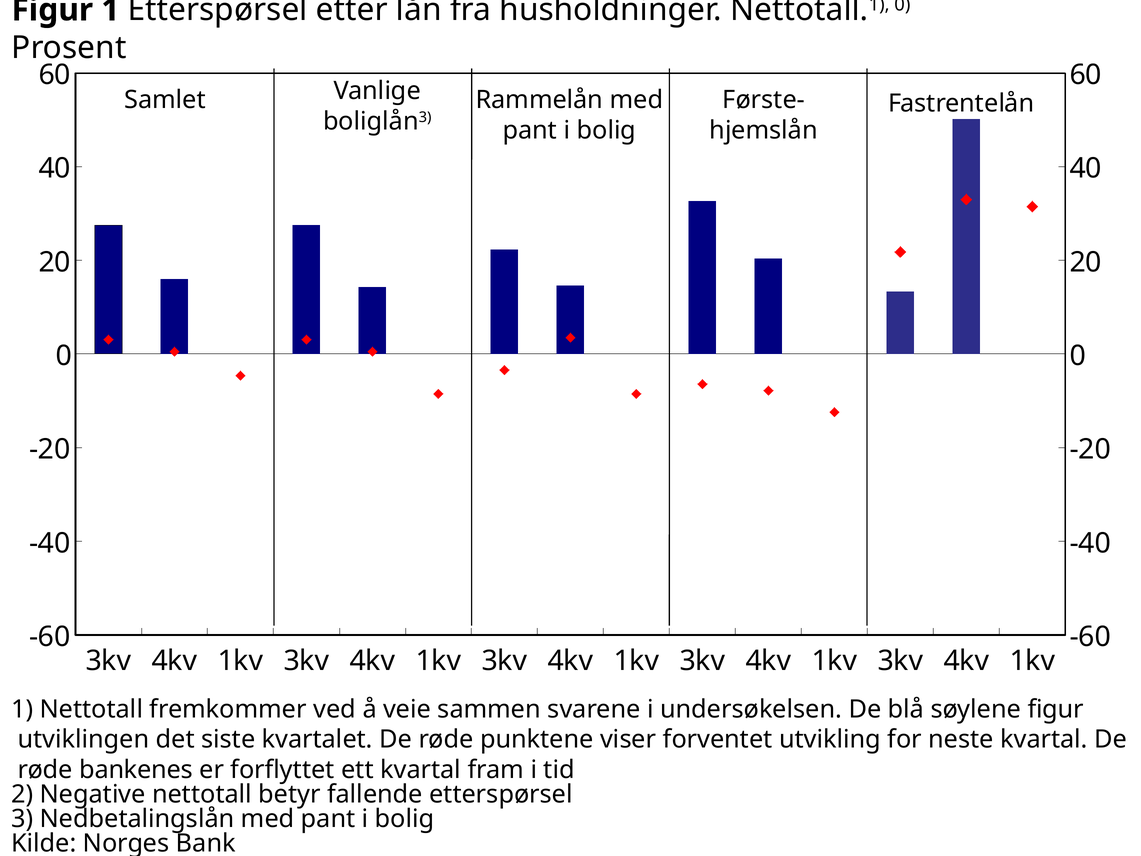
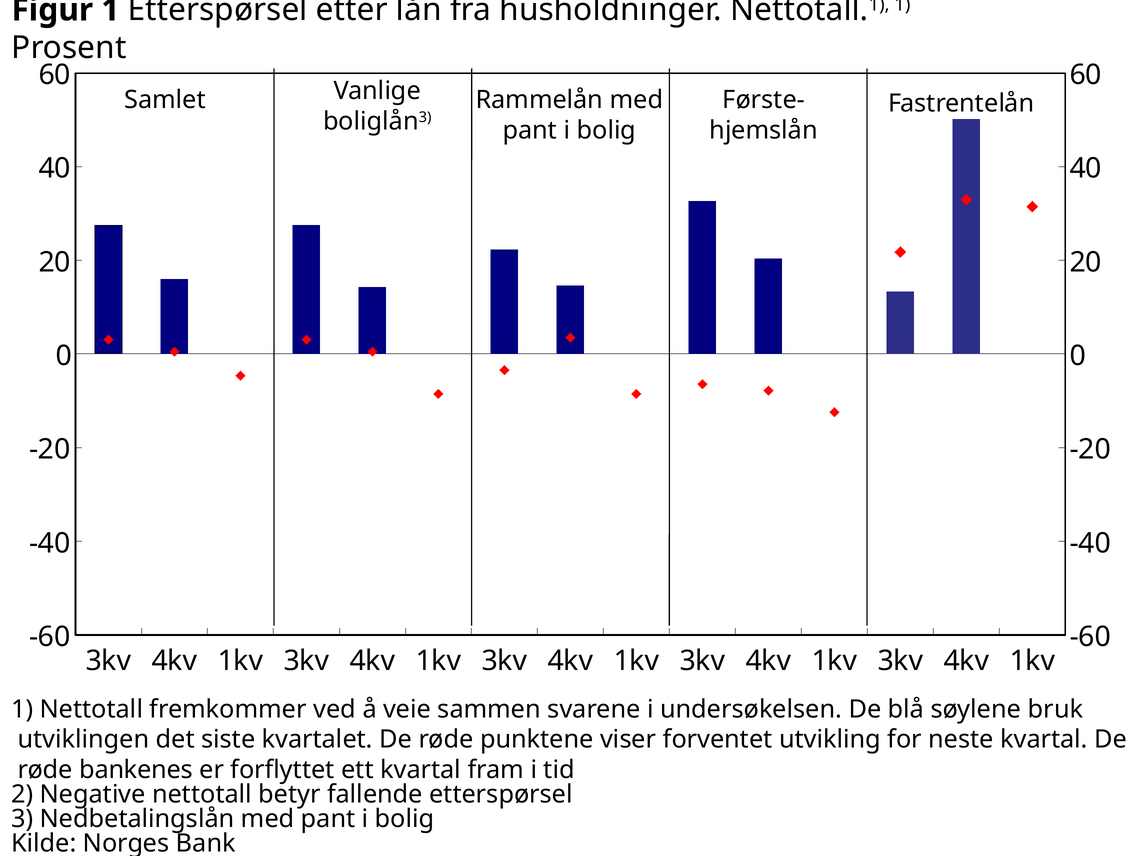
Nettotall.1 0: 0 -> 1
søylene figur: figur -> bruk
